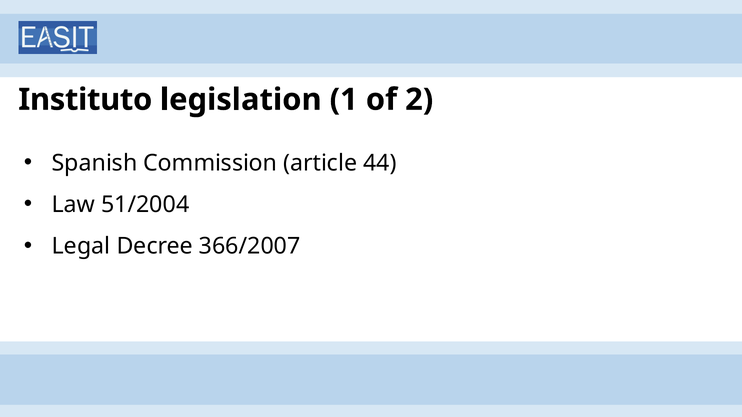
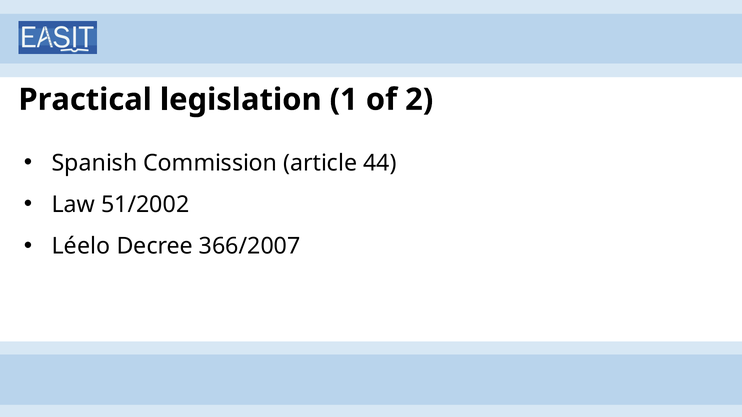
Instituto: Instituto -> Practical
51/2004: 51/2004 -> 51/2002
Legal: Legal -> Léelo
